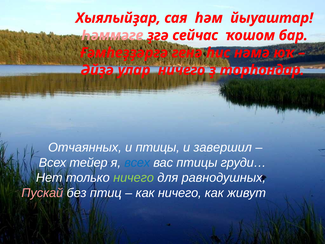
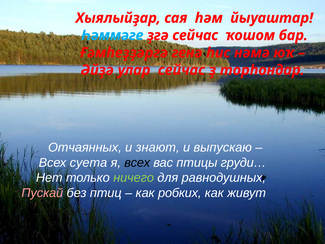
Һәммәге colour: pink -> light blue
улар ничего: ничего -> сейчас
и птицы: птицы -> знают
завершил: завершил -> выпускаю
тейер: тейер -> суета
всех at (137, 162) colour: blue -> black
как ничего: ничего -> робких
